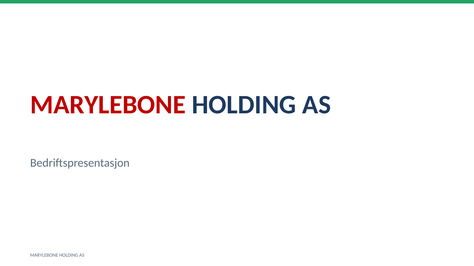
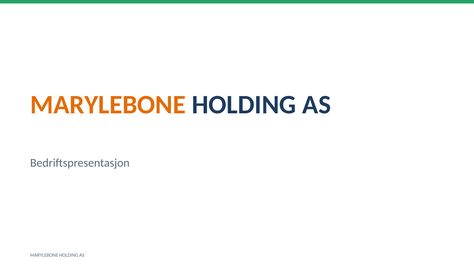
MARYLEBONE at (108, 105) colour: red -> orange
